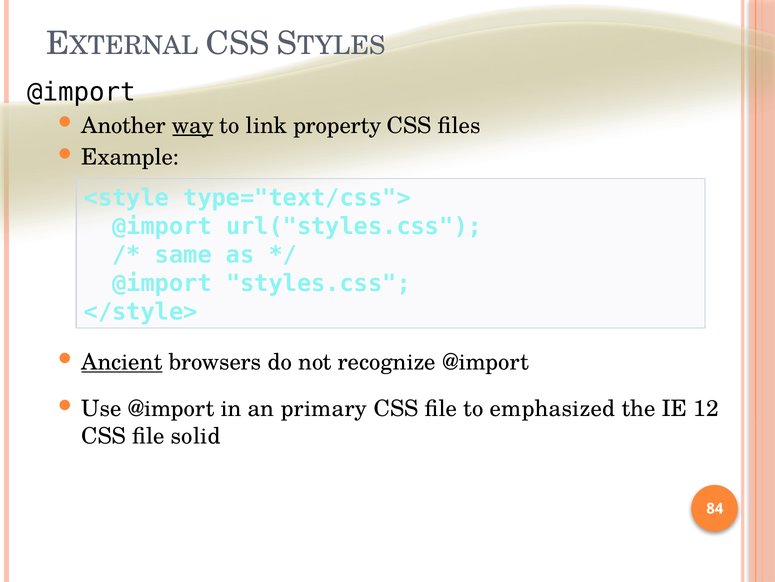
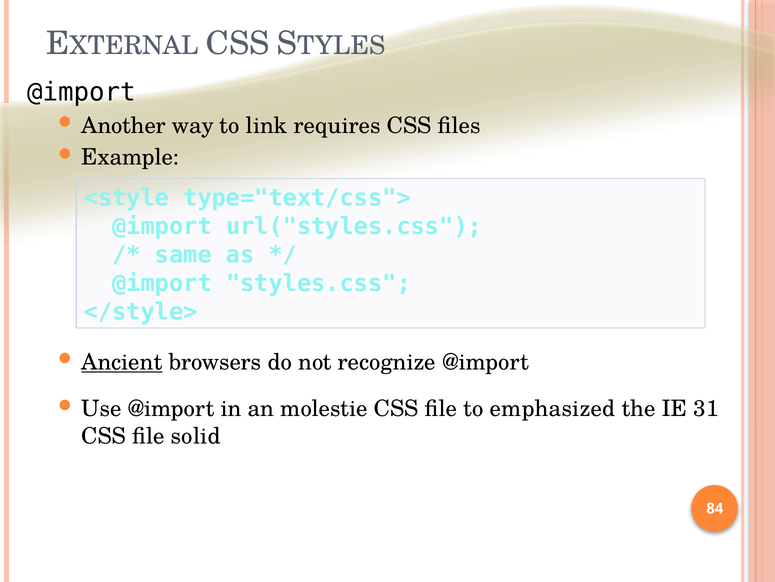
way underline: present -> none
property: property -> requires
primary: primary -> molestie
12: 12 -> 31
